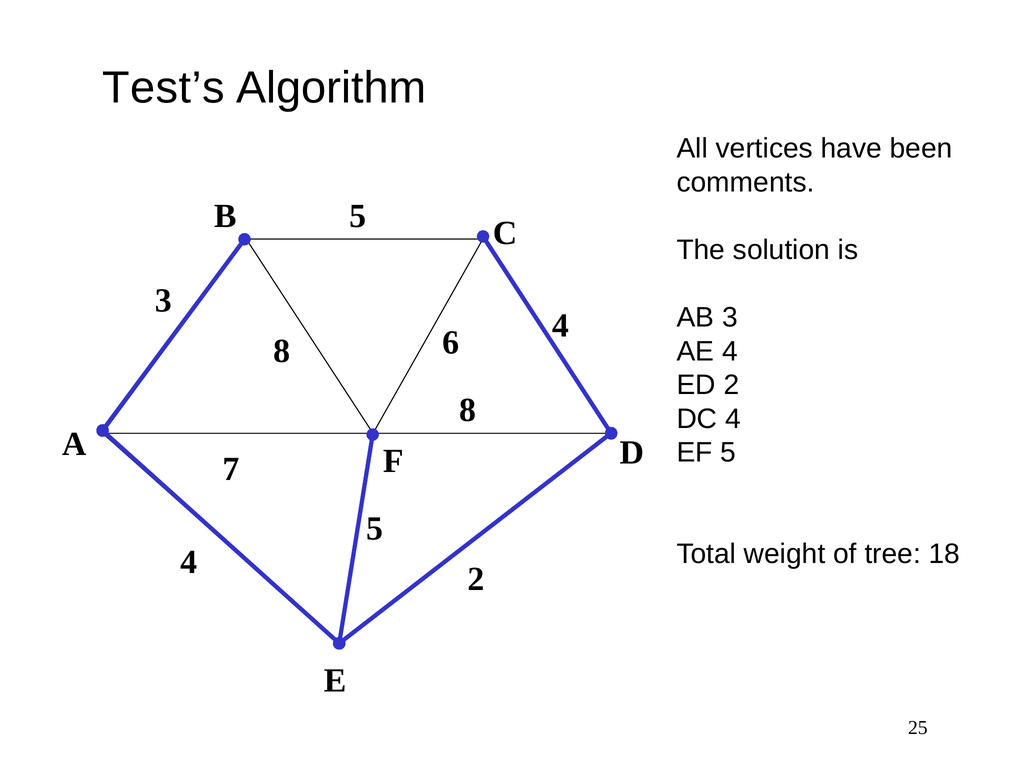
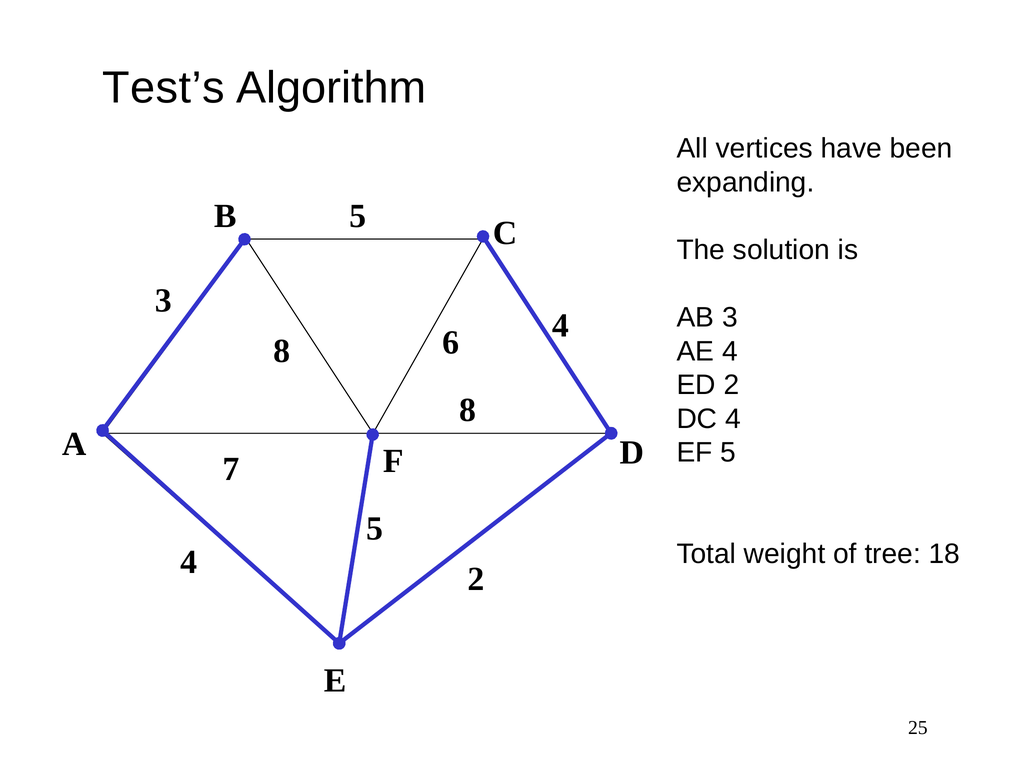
comments: comments -> expanding
